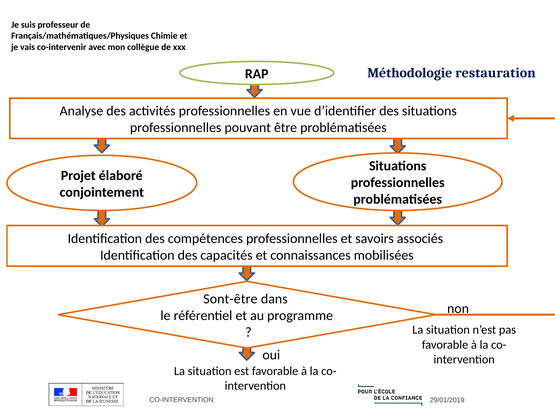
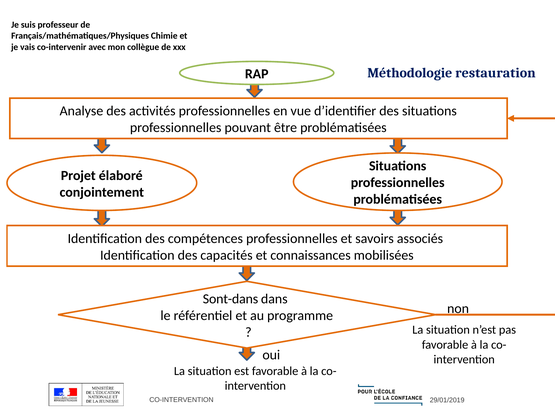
Sont-être: Sont-être -> Sont-dans
